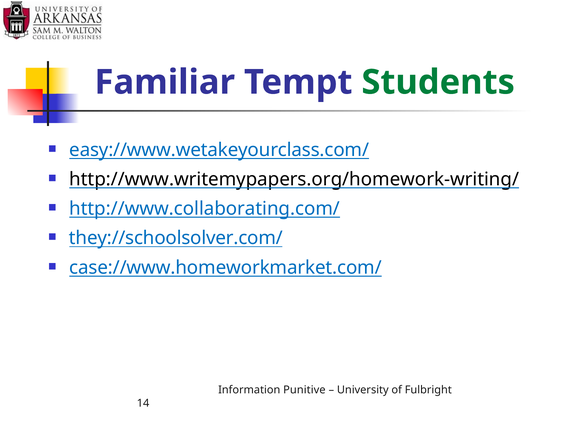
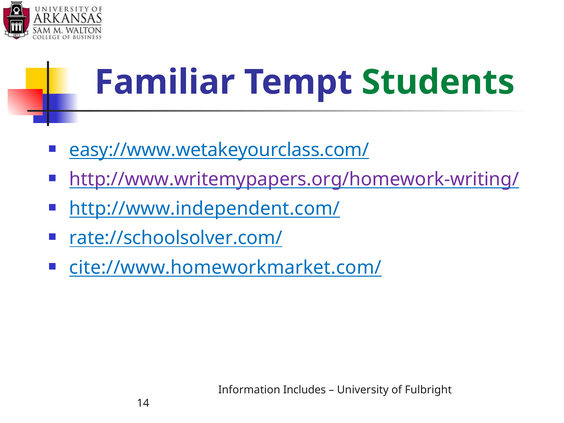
http://www.writemypapers.org/homework-writing/ colour: black -> purple
http://www.collaborating.com/: http://www.collaborating.com/ -> http://www.independent.com/
they://schoolsolver.com/: they://schoolsolver.com/ -> rate://schoolsolver.com/
case://www.homeworkmarket.com/: case://www.homeworkmarket.com/ -> cite://www.homeworkmarket.com/
Punitive: Punitive -> Includes
